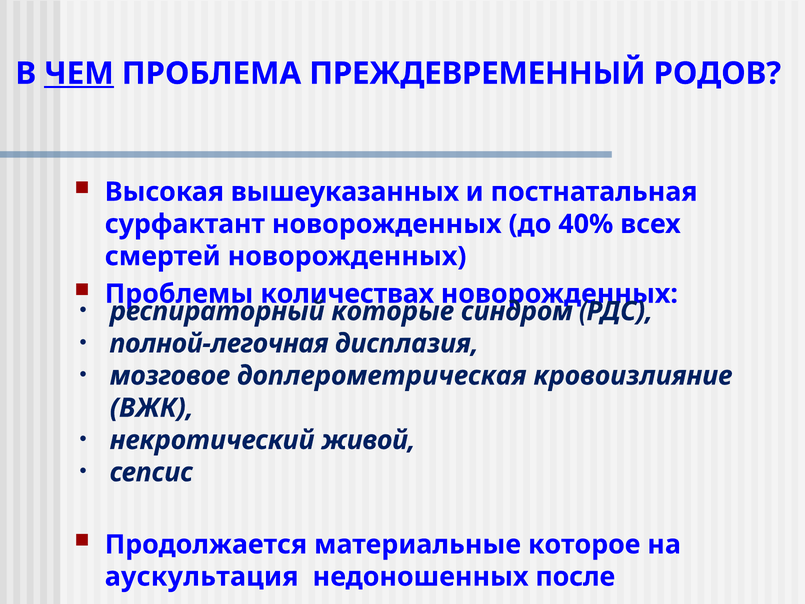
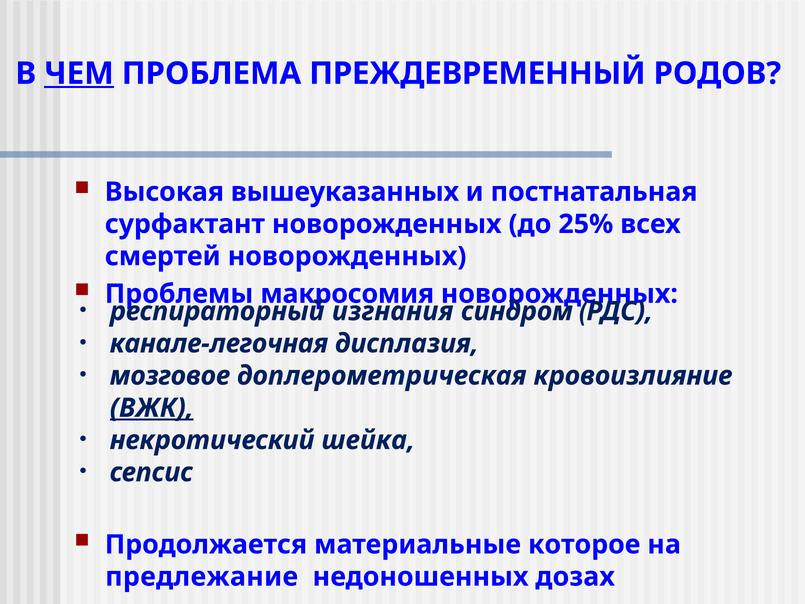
40%: 40% -> 25%
количествах: количествах -> макросомия
которые: которые -> изгнания
полной-легочная: полной-легочная -> канале-легочная
ВЖК underline: none -> present
живой: живой -> шейка
аускультация: аускультация -> предлежание
после: после -> дозах
